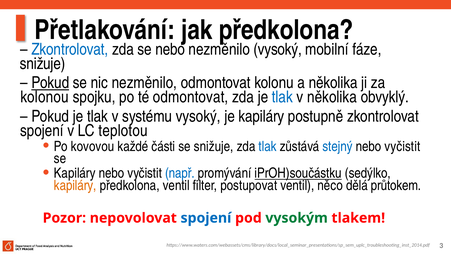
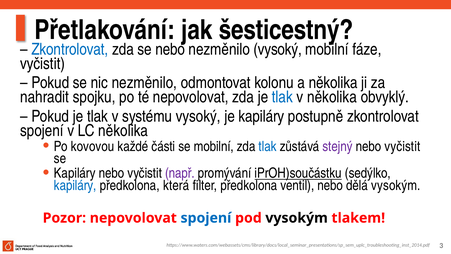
jak předkolona: předkolona -> šesticestný
snižuje at (43, 64): snižuje -> vyčistit
Pokud at (50, 83) underline: present -> none
kolonou: kolonou -> nahradit
té odmontovat: odmontovat -> nepovolovat
LC teplotou: teplotou -> několika
se snižuje: snižuje -> mobilní
stejný colour: blue -> purple
např colour: blue -> purple
kapiláry at (75, 185) colour: orange -> blue
předkolona ventil: ventil -> která
filter postupovat: postupovat -> předkolona
ventil něco: něco -> nebo
dělá průtokem: průtokem -> vysokým
vysokým at (297, 218) colour: green -> black
